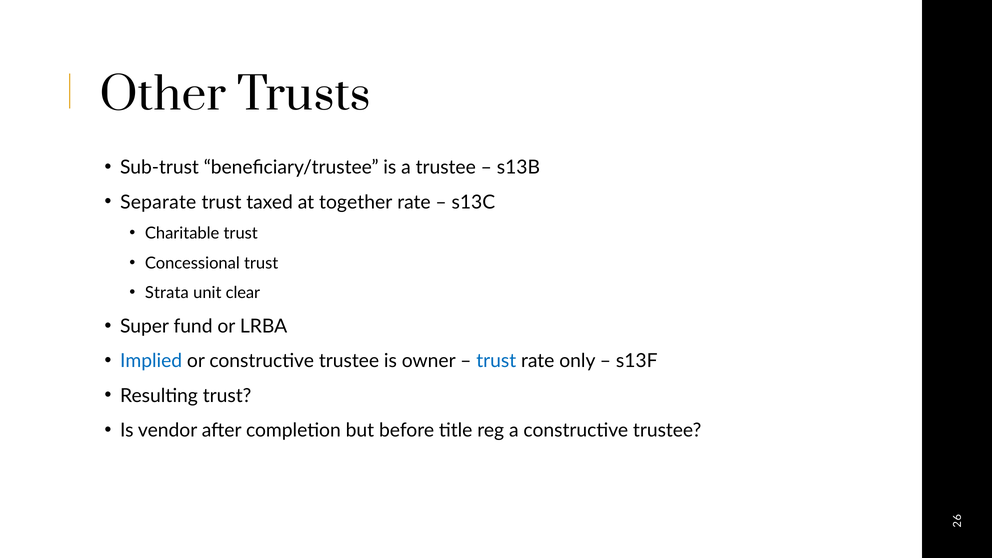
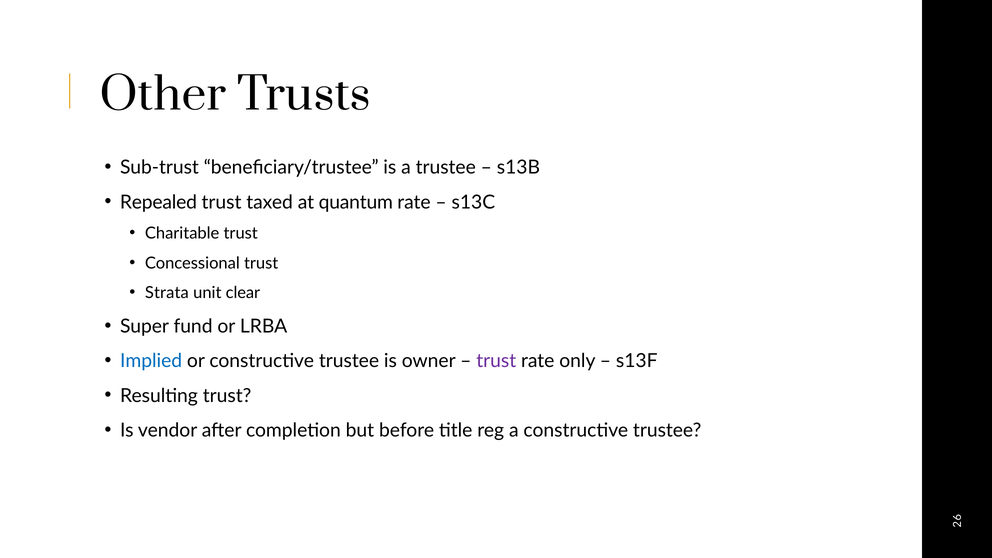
Separate: Separate -> Repealed
together: together -> quantum
trust at (496, 361) colour: blue -> purple
